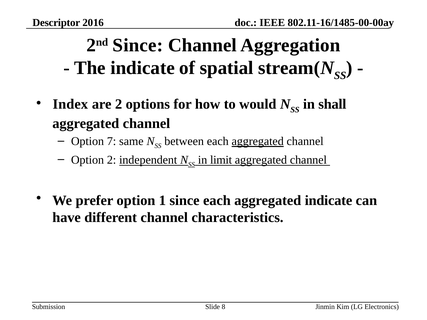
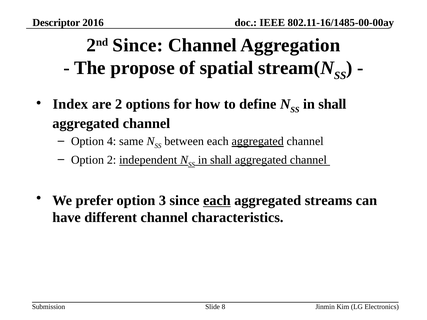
The indicate: indicate -> propose
would: would -> define
7: 7 -> 4
limit at (221, 160): limit -> shall
1: 1 -> 3
each at (217, 201) underline: none -> present
aggregated indicate: indicate -> streams
